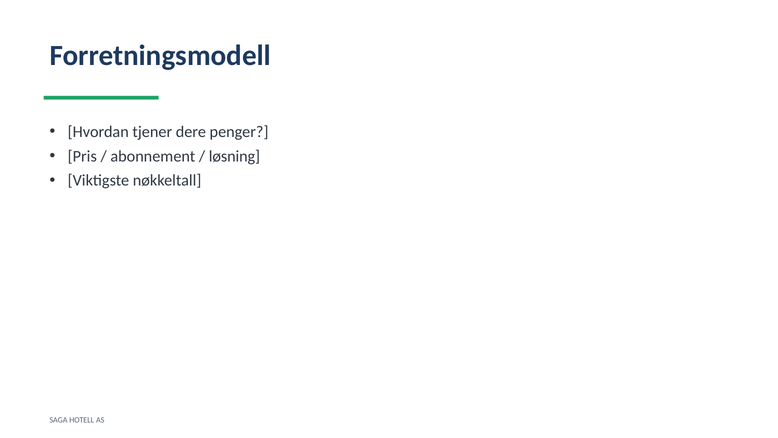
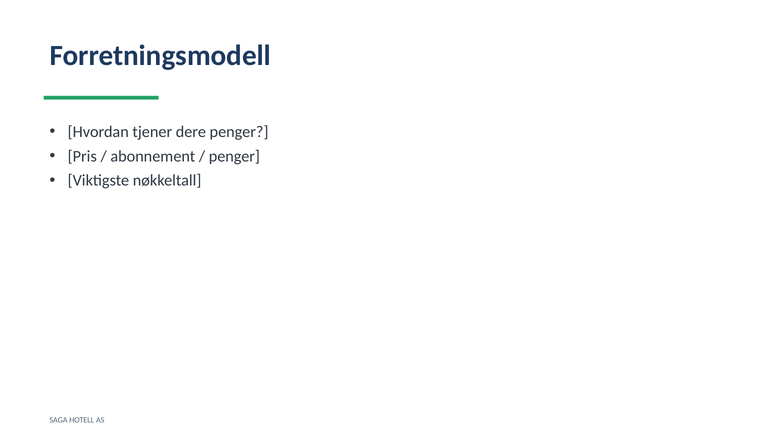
løsning at (234, 156): løsning -> penger
